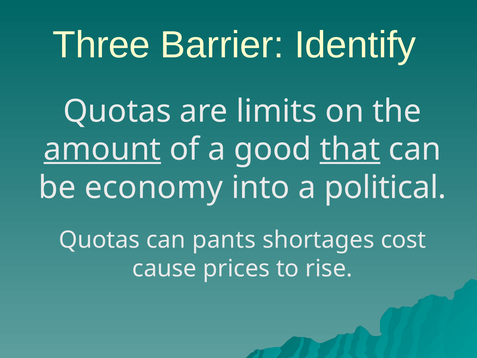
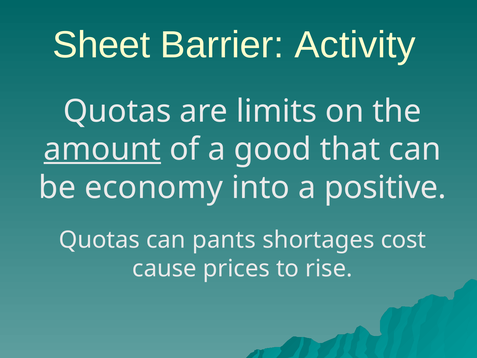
Three: Three -> Sheet
Identify: Identify -> Activity
that underline: present -> none
political: political -> positive
